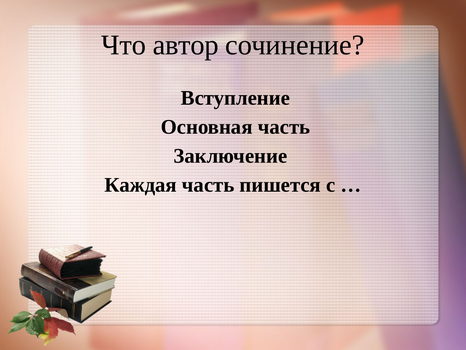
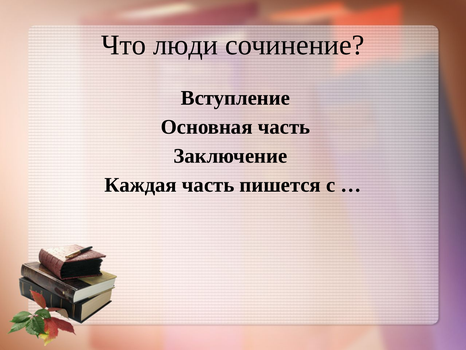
автор: автор -> люди
